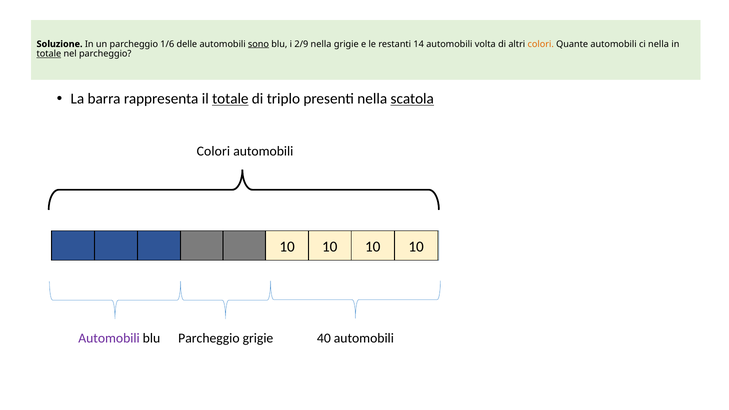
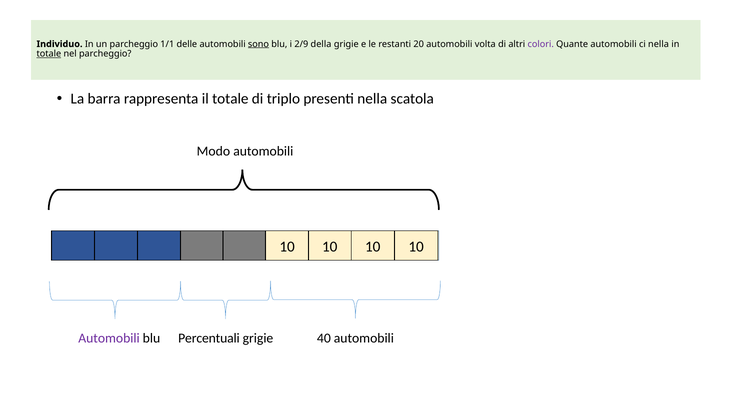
Soluzione: Soluzione -> Individuo
1/6: 1/6 -> 1/1
2/9 nella: nella -> della
14: 14 -> 20
colori at (541, 44) colour: orange -> purple
totale at (230, 99) underline: present -> none
scatola underline: present -> none
Colori at (213, 151): Colori -> Modo
Parcheggio at (209, 338): Parcheggio -> Percentuali
